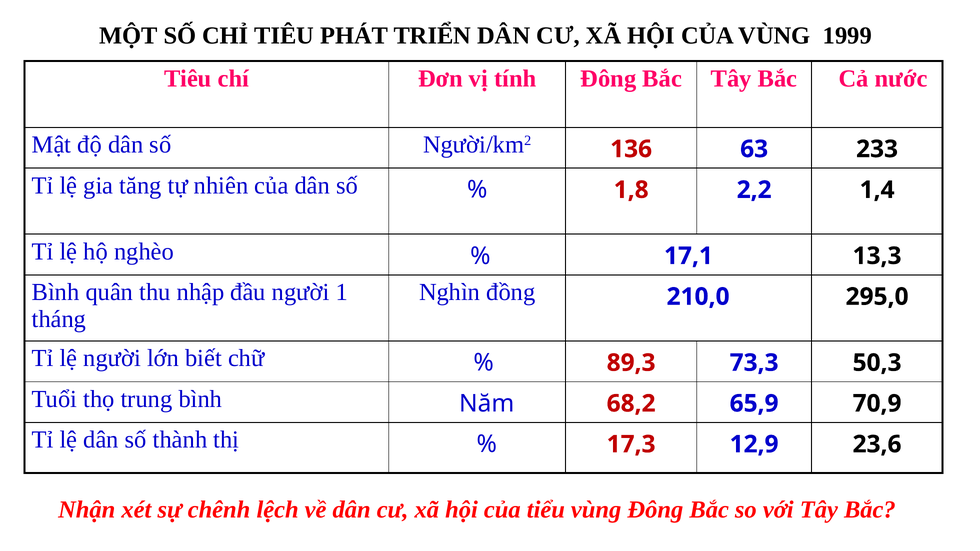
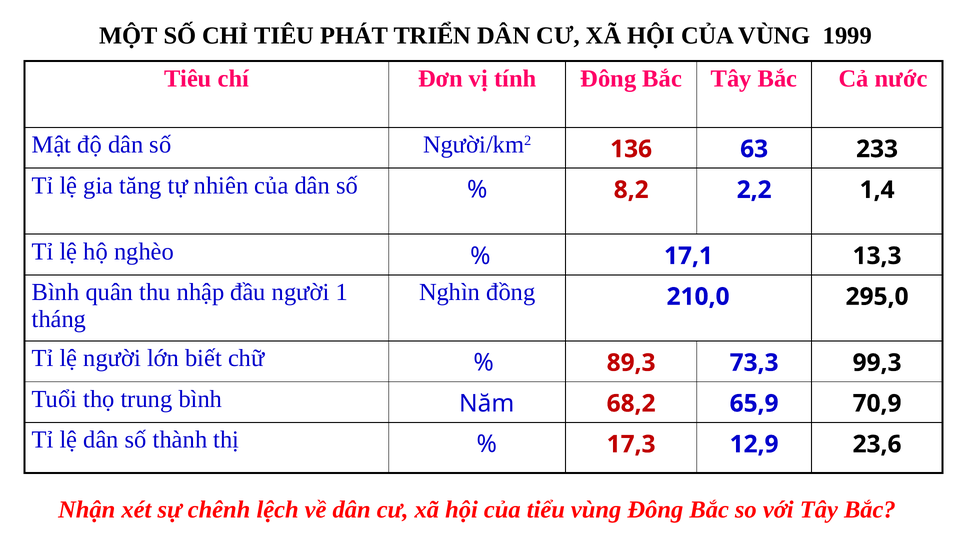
1,8: 1,8 -> 8,2
50,3: 50,3 -> 99,3
